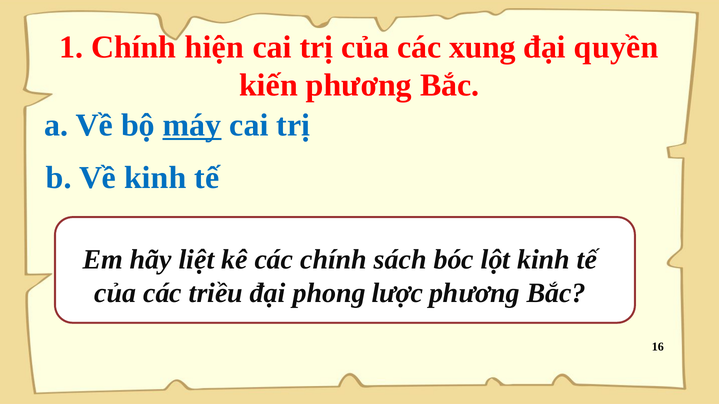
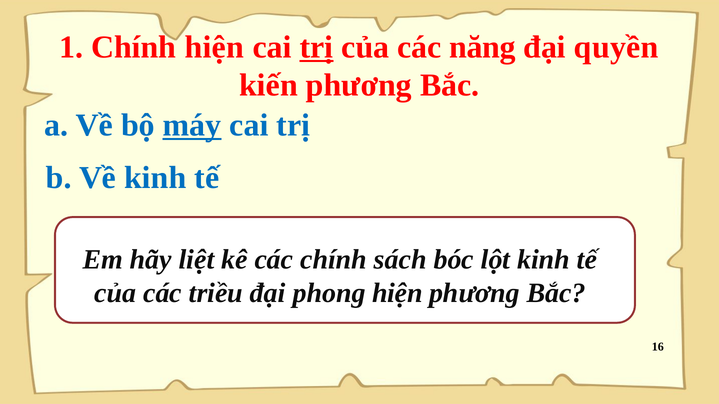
trị at (317, 47) underline: none -> present
xung: xung -> năng
phong lược: lược -> hiện
